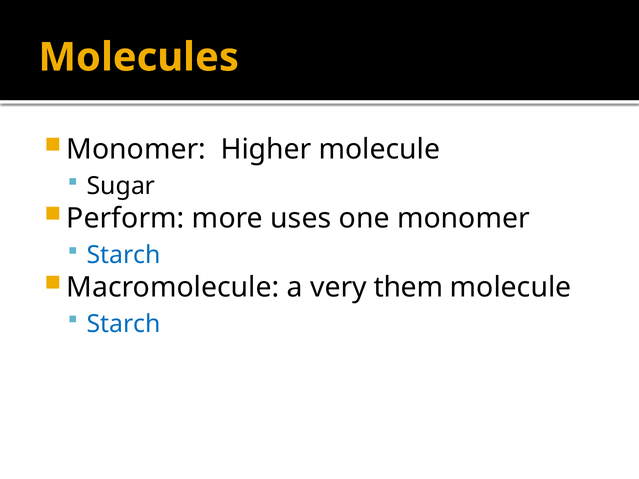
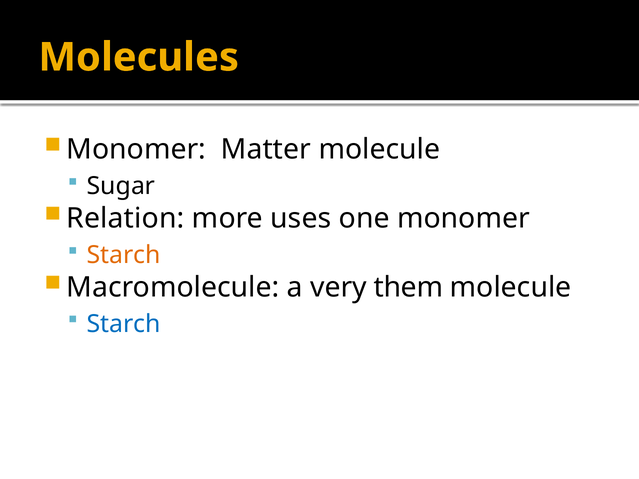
Higher: Higher -> Matter
Perform: Perform -> Relation
Starch at (124, 255) colour: blue -> orange
